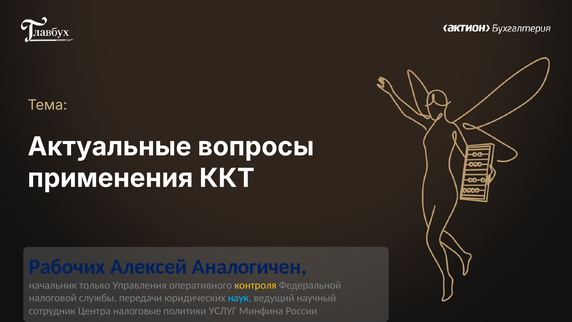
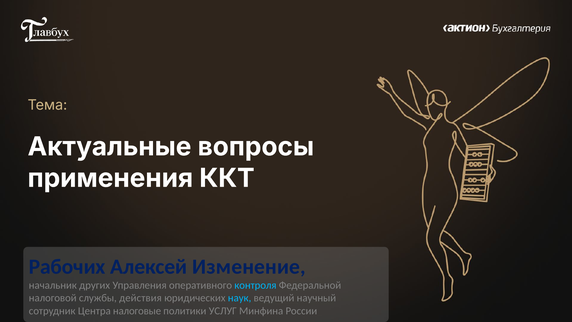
Аналогичен: Аналогичен -> Изменение
только: только -> других
контроля colour: yellow -> light blue
передачи: передачи -> действия
